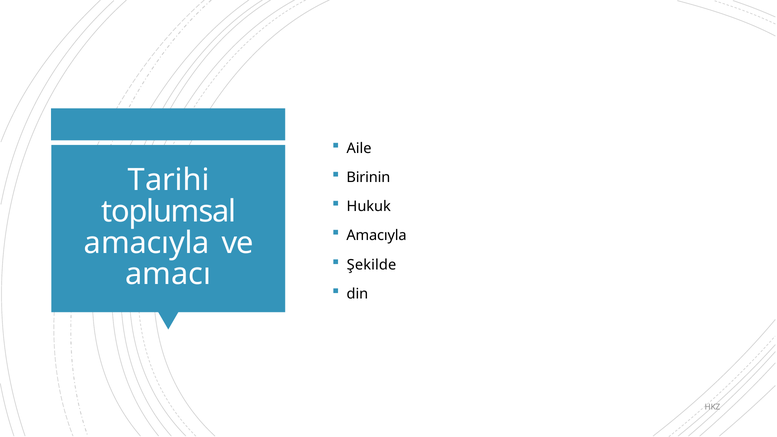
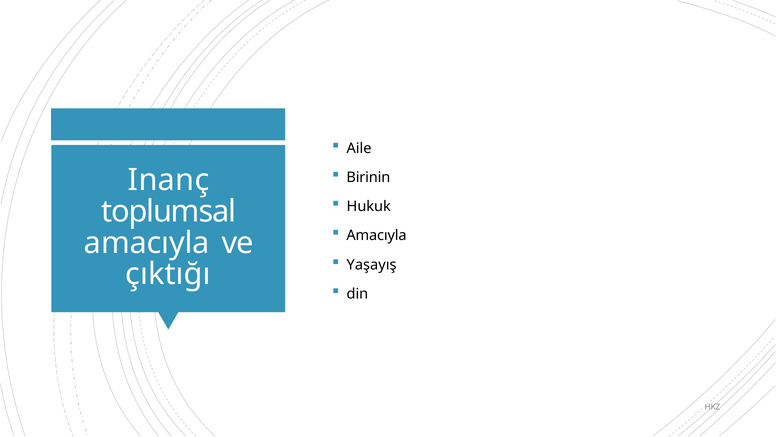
Tarihi: Tarihi -> Inanç
Şekilde: Şekilde -> Yaşayış
amacı: amacı -> çıktığı
